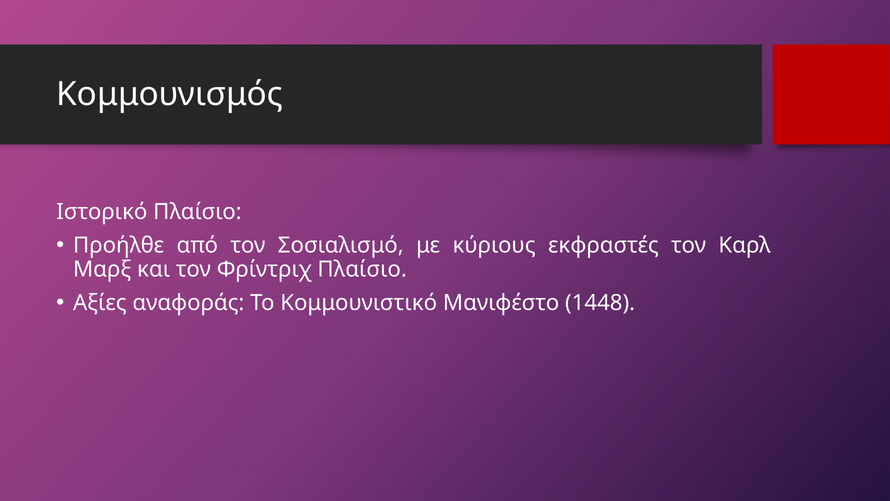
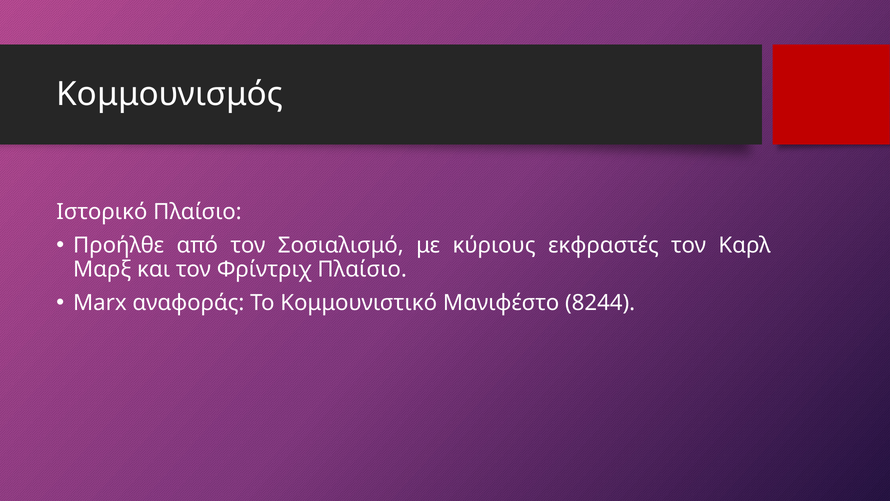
Αξίες: Αξίες -> Marx
1448: 1448 -> 8244
